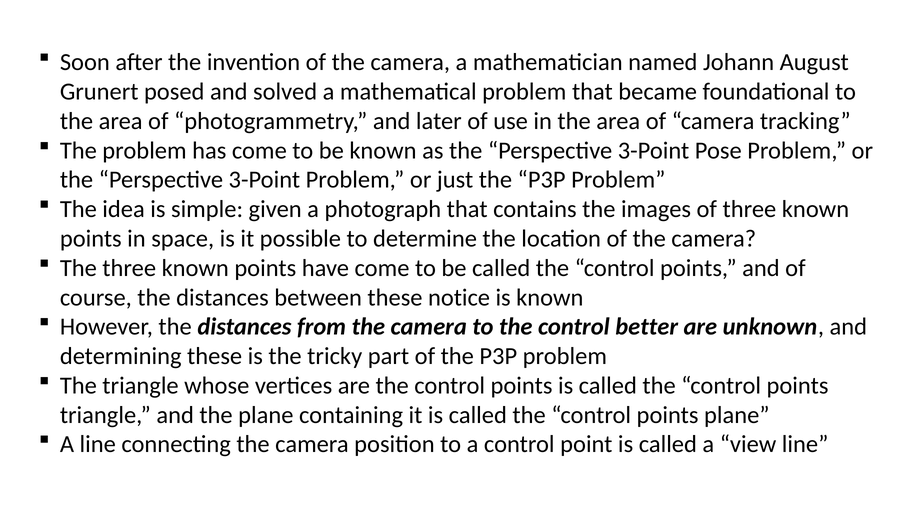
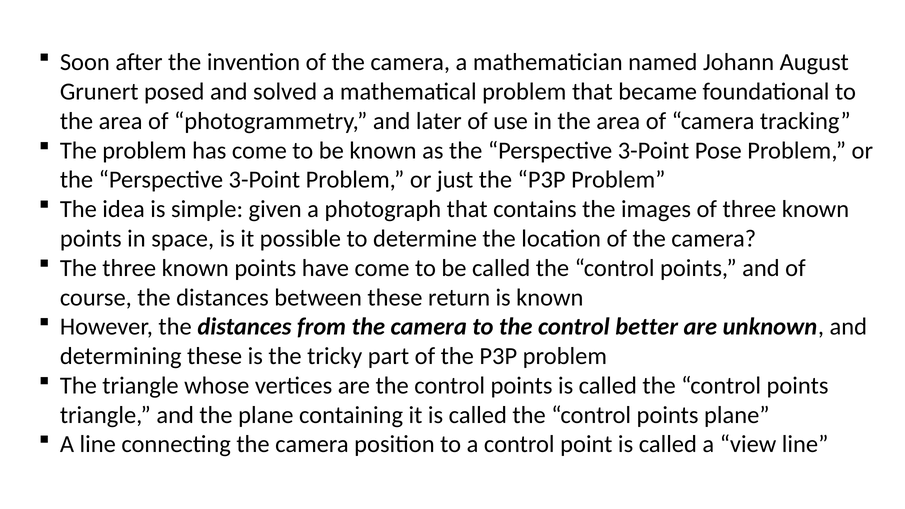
notice: notice -> return
